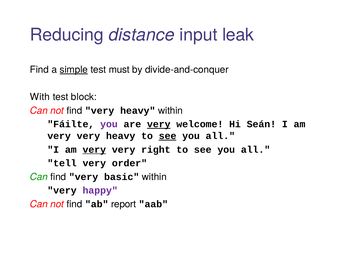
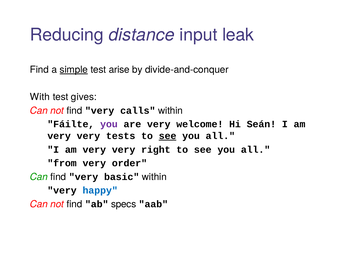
must: must -> arise
block: block -> gives
find very heavy: heavy -> calls
very at (159, 124) underline: present -> none
very very heavy: heavy -> tests
very at (94, 150) underline: present -> none
tell: tell -> from
happy colour: purple -> blue
report: report -> specs
